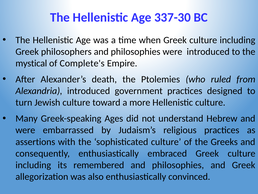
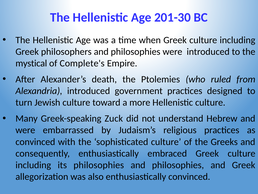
337-30: 337-30 -> 201-30
Ages: Ages -> Zuck
assertions at (35, 141): assertions -> convinced
its remembered: remembered -> philosophies
